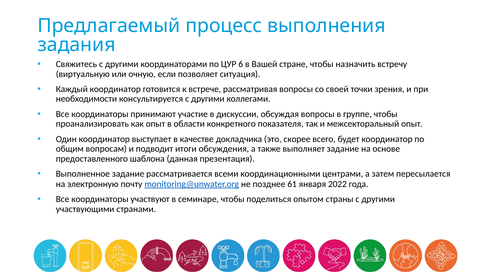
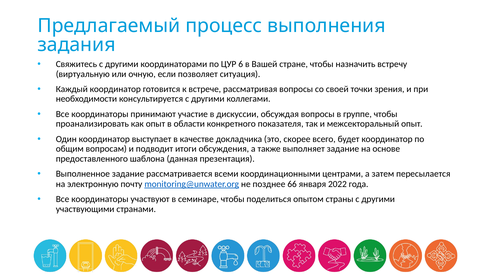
61: 61 -> 66
